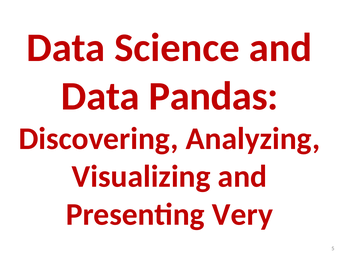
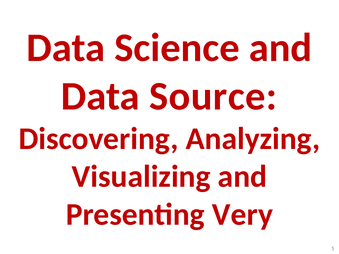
Pandas: Pandas -> Source
